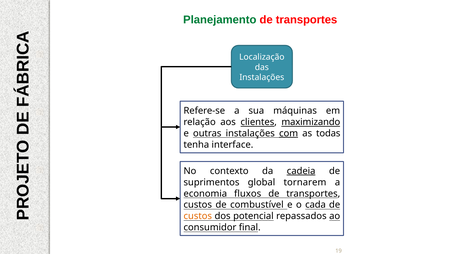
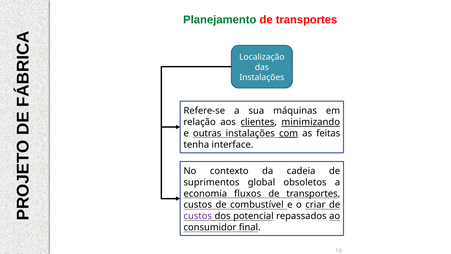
maximizando: maximizando -> minimizando
todas: todas -> feitas
cadeia underline: present -> none
tornarem: tornarem -> obsoletos
cada: cada -> criar
custos at (198, 216) colour: orange -> purple
